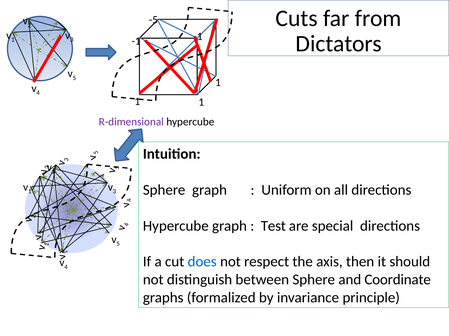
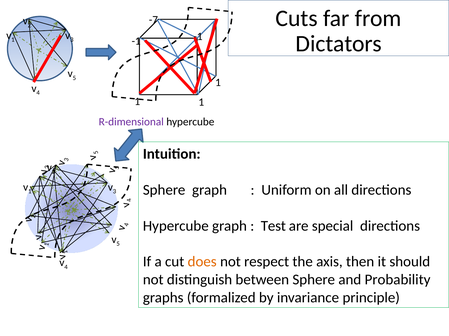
-5: -5 -> -7
does colour: blue -> orange
Coordinate: Coordinate -> Probability
